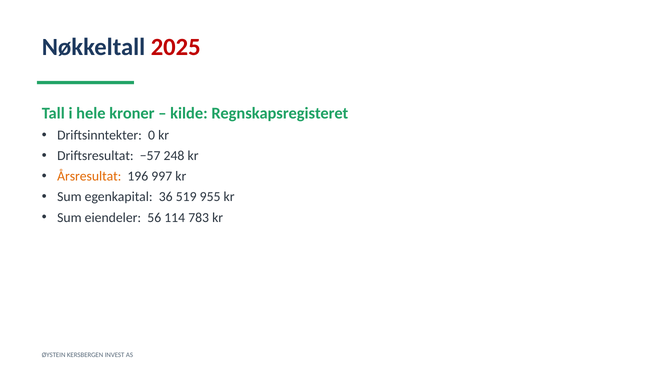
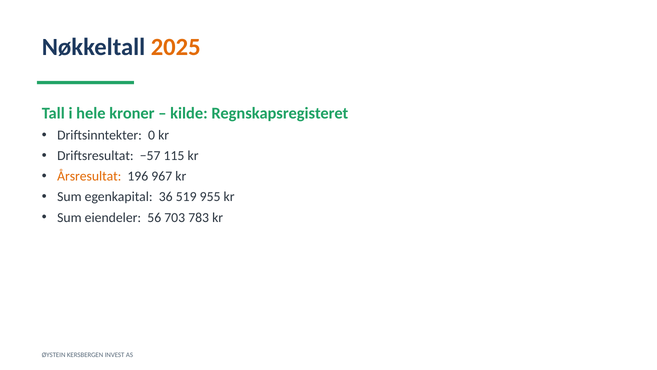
2025 colour: red -> orange
248: 248 -> 115
997: 997 -> 967
114: 114 -> 703
